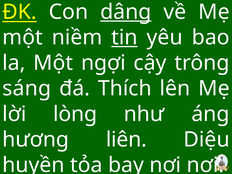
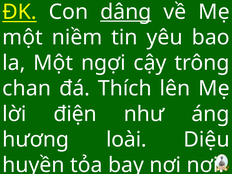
tin underline: present -> none
sáng: sáng -> chan
lòng: lòng -> điện
liên: liên -> loài
